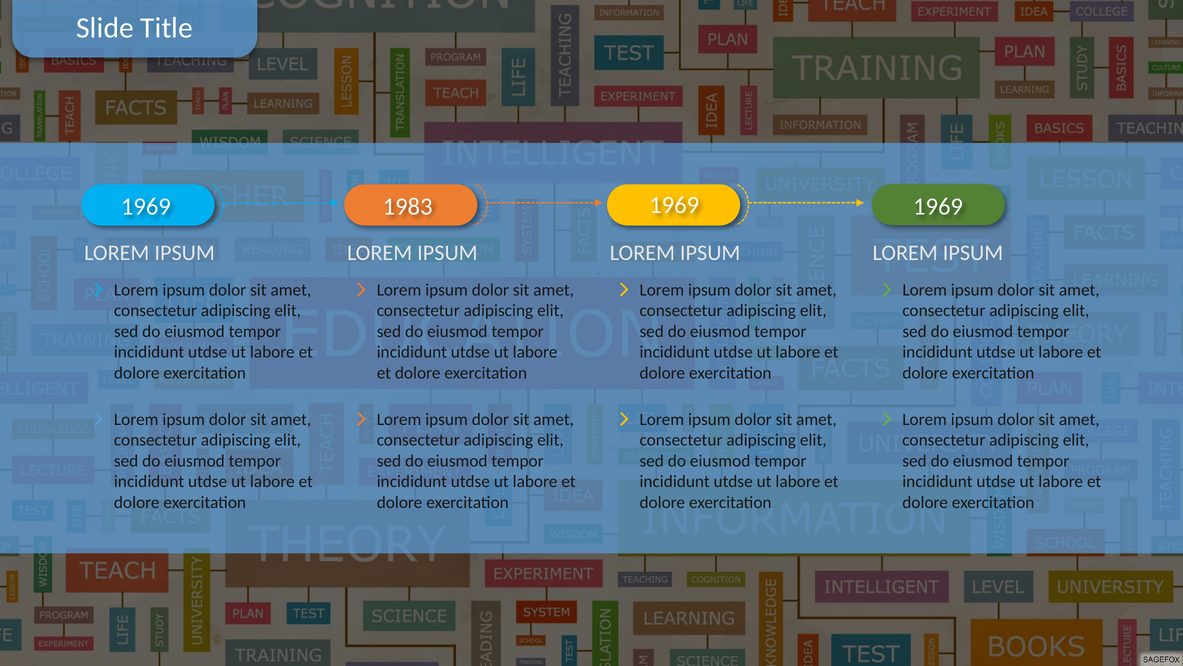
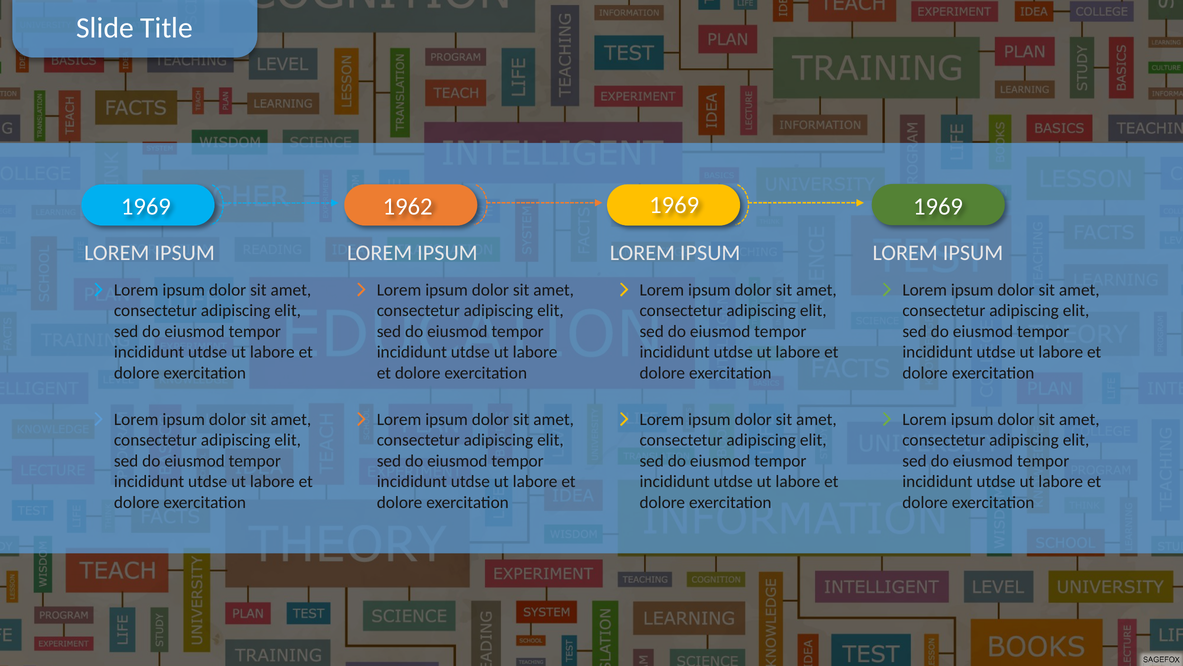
1983: 1983 -> 1962
